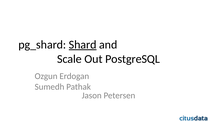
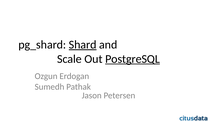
PostgreSQL underline: none -> present
